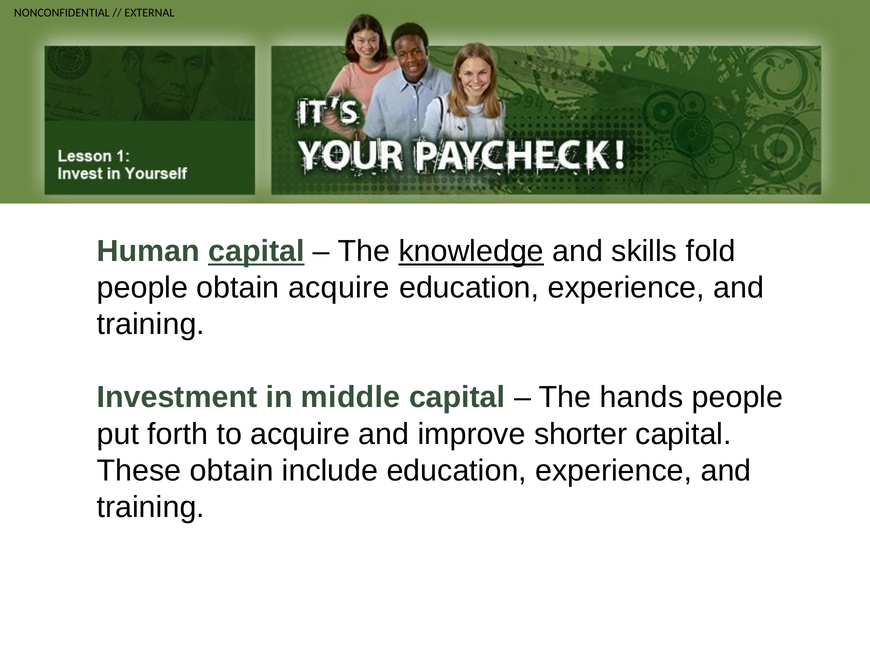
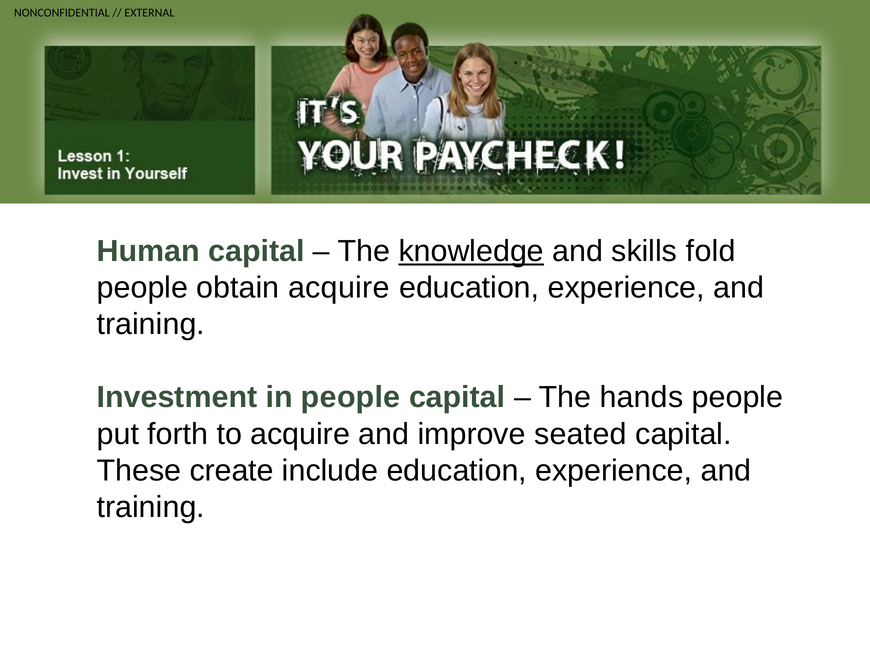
capital at (256, 252) underline: present -> none
in middle: middle -> people
shorter: shorter -> seated
These obtain: obtain -> create
